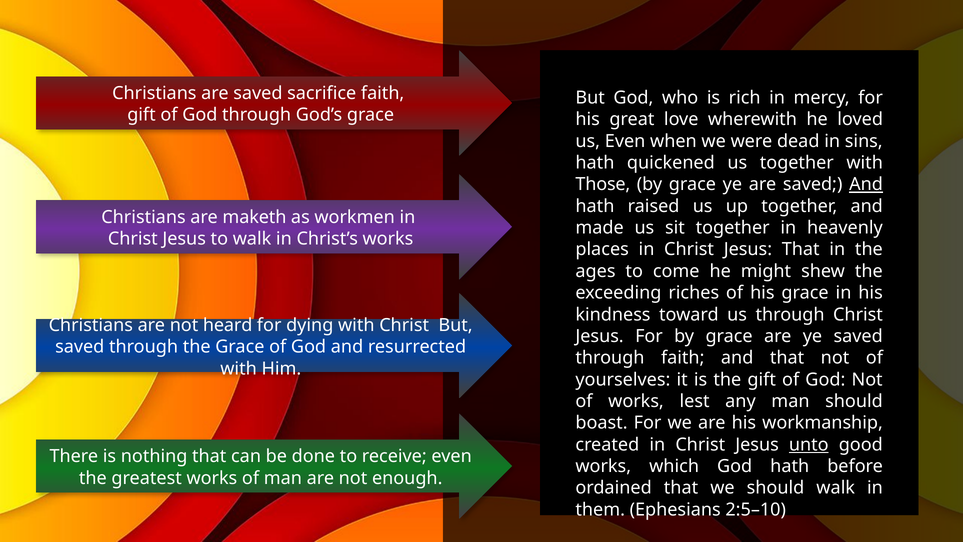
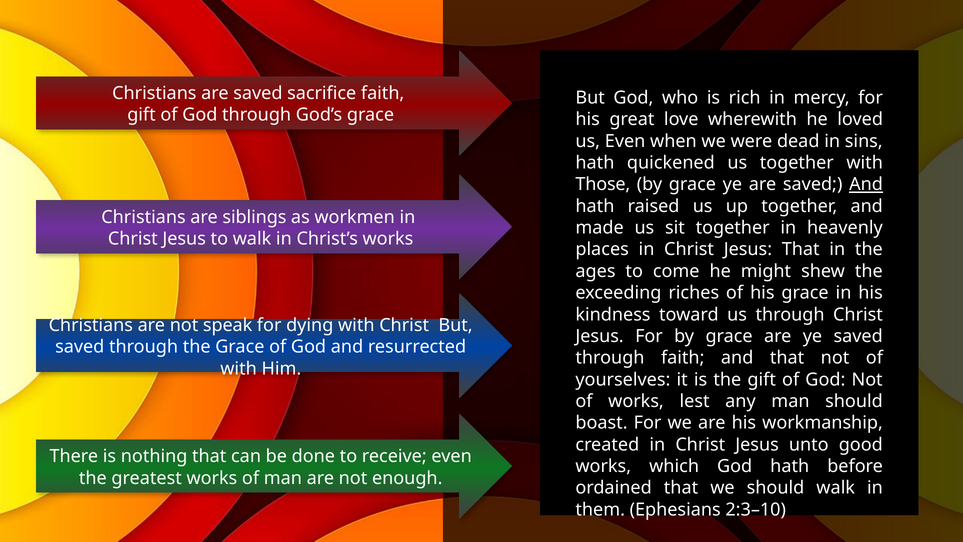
maketh: maketh -> siblings
heard: heard -> speak
unto underline: present -> none
2:5–10: 2:5–10 -> 2:3–10
